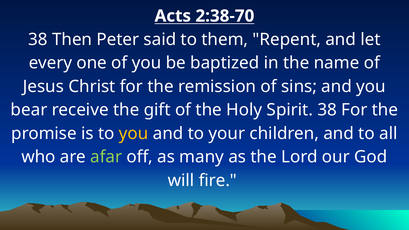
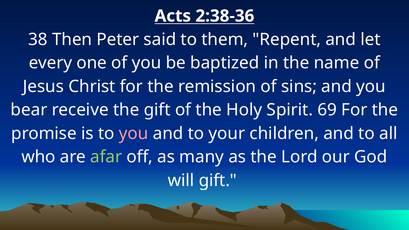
2:38-70: 2:38-70 -> 2:38-36
Spirit 38: 38 -> 69
you at (134, 133) colour: yellow -> pink
will fire: fire -> gift
